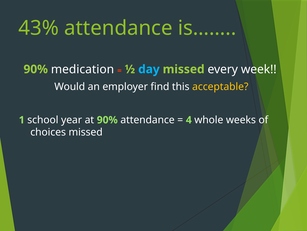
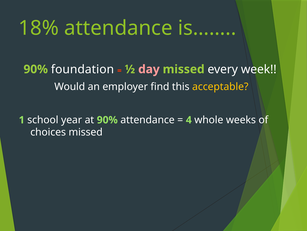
43%: 43% -> 18%
medication: medication -> foundation
day colour: light blue -> pink
